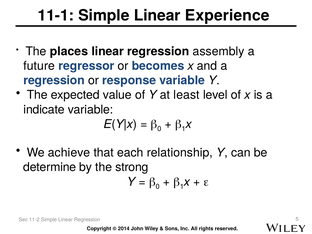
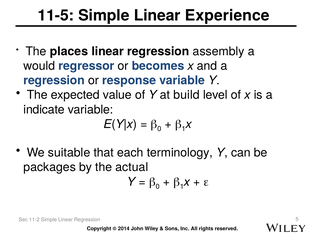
11-1: 11-1 -> 11-5
future: future -> would
least: least -> build
achieve: achieve -> suitable
relationship: relationship -> terminology
determine: determine -> packages
strong: strong -> actual
